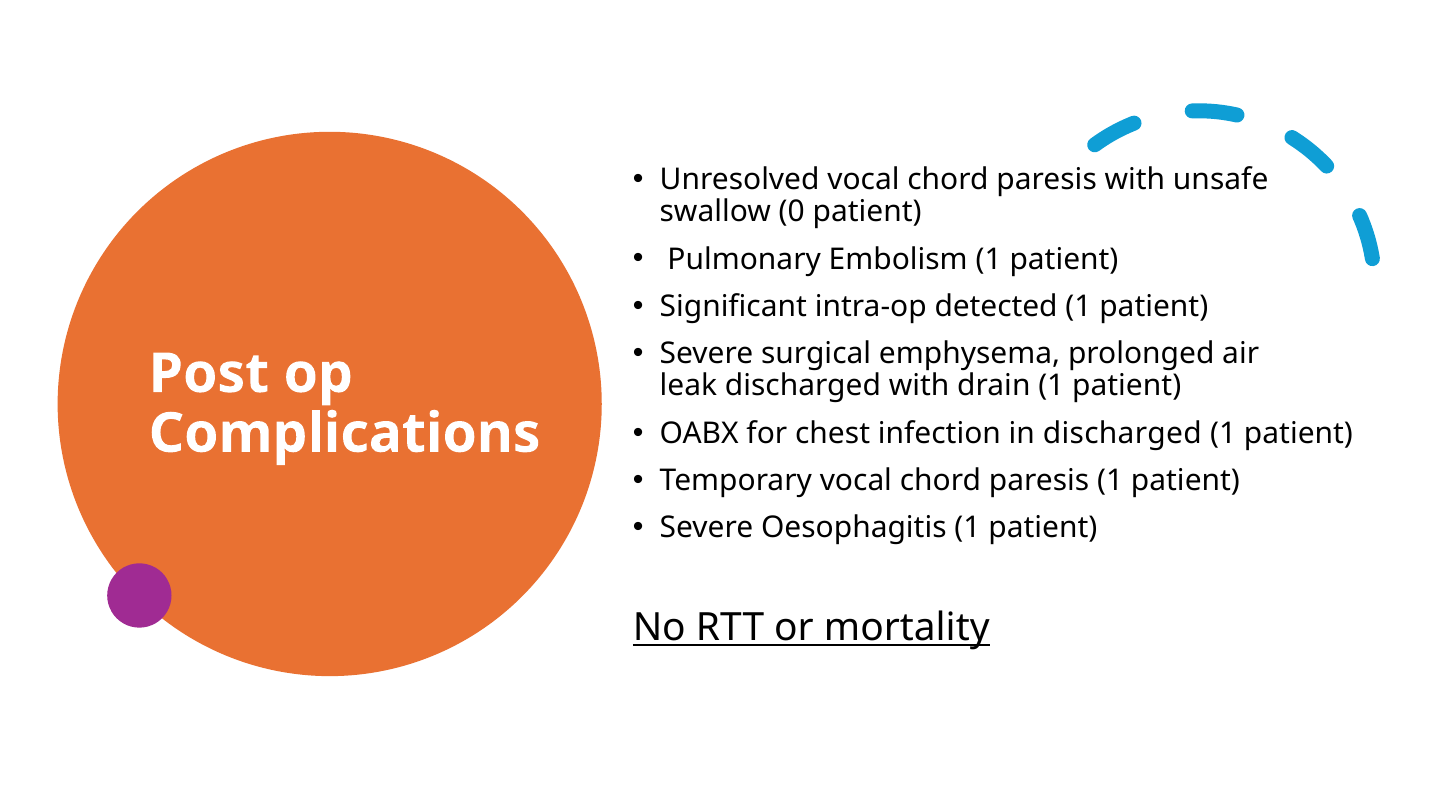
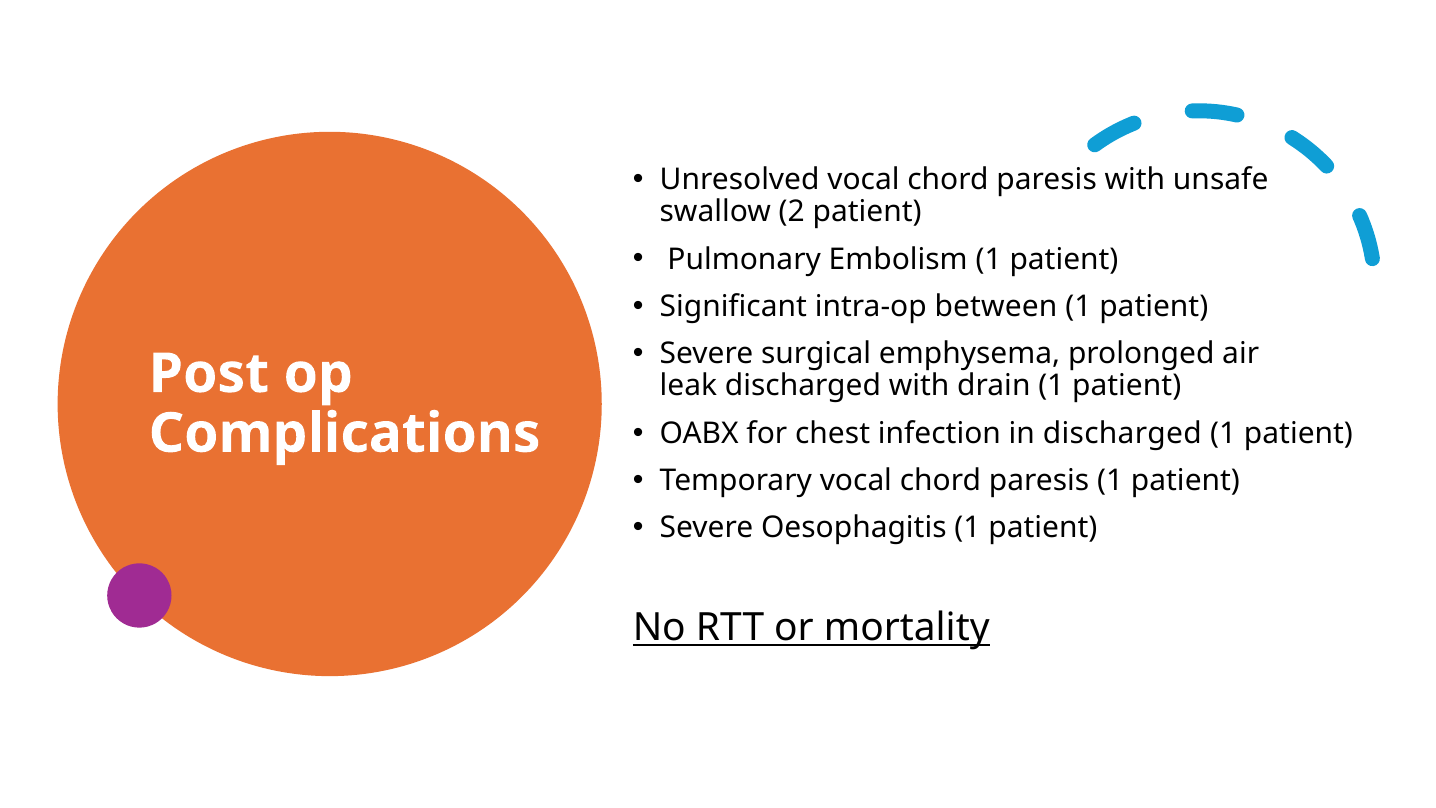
0: 0 -> 2
detected: detected -> between
